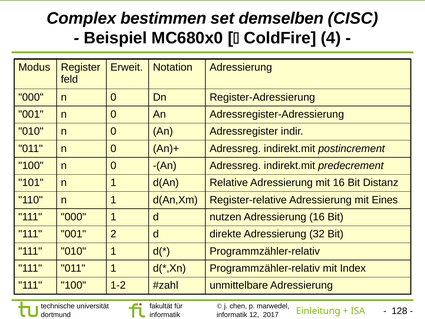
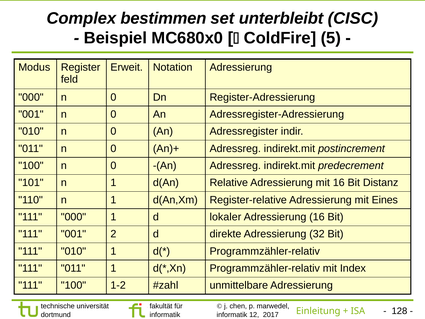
demselben: demselben -> unterbleibt
4: 4 -> 5
nutzen: nutzen -> lokaler
